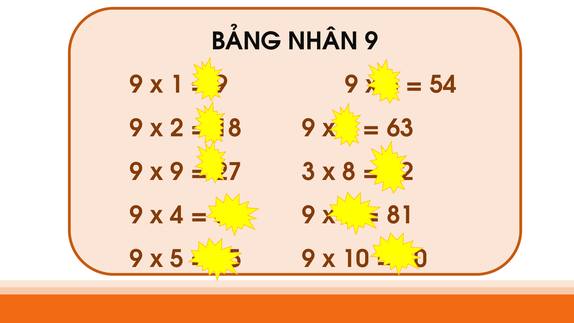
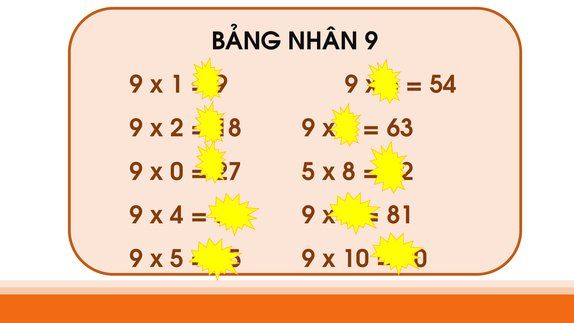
9 at (177, 172): 9 -> 0
3 at (309, 172): 3 -> 5
